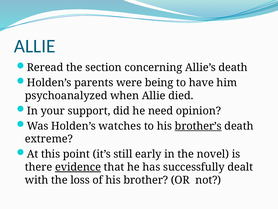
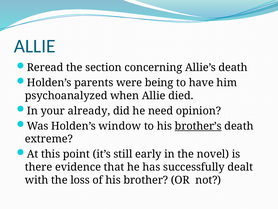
support: support -> already
watches: watches -> window
evidence underline: present -> none
